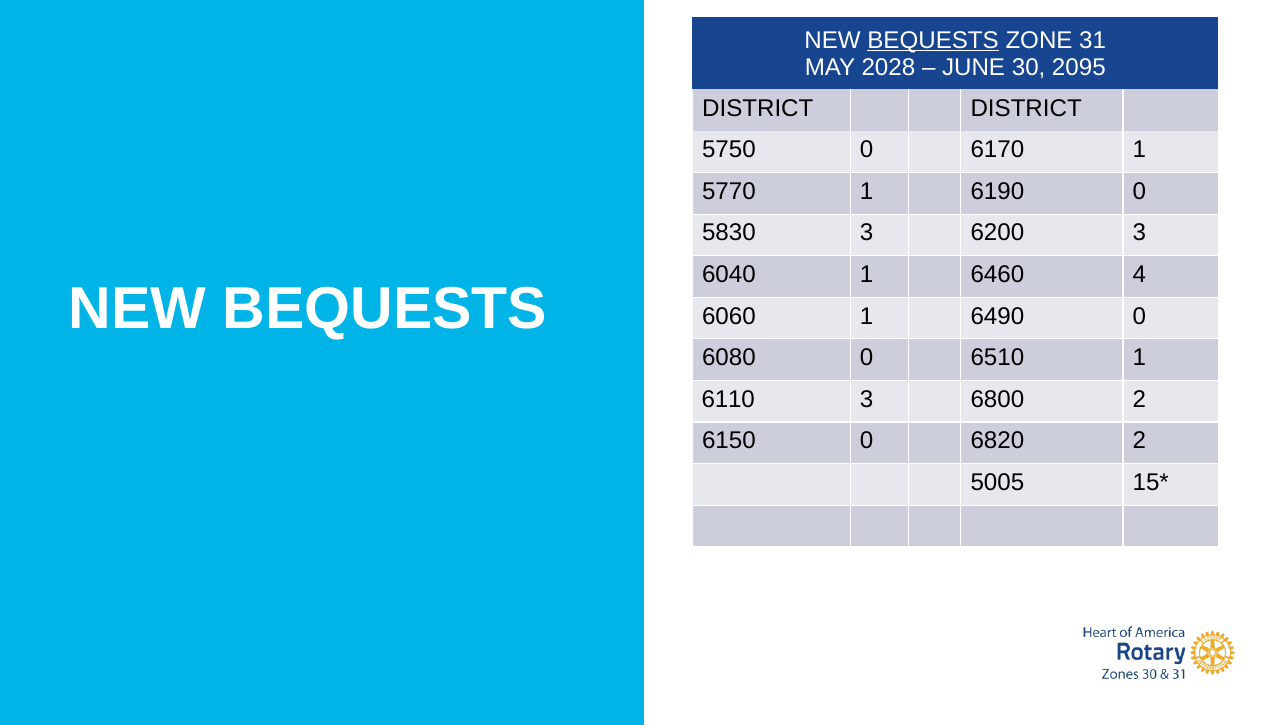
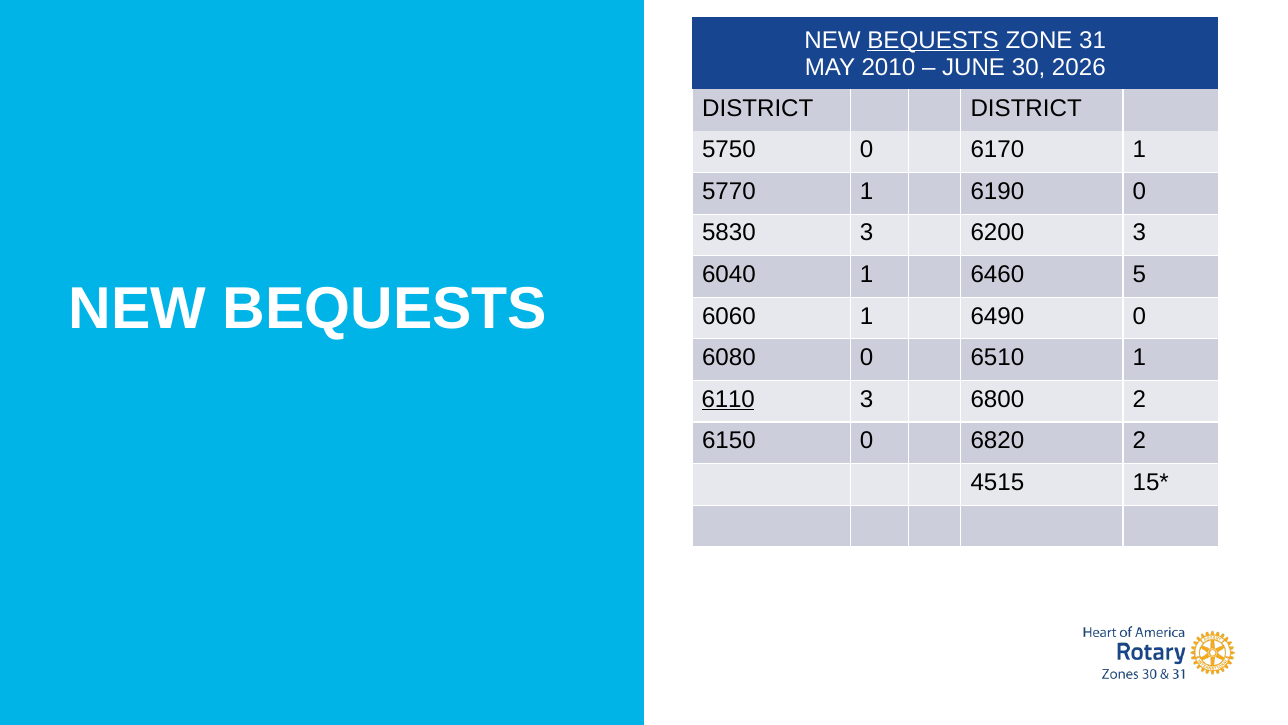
2028: 2028 -> 2010
2095: 2095 -> 2026
4: 4 -> 5
6110 underline: none -> present
5005: 5005 -> 4515
